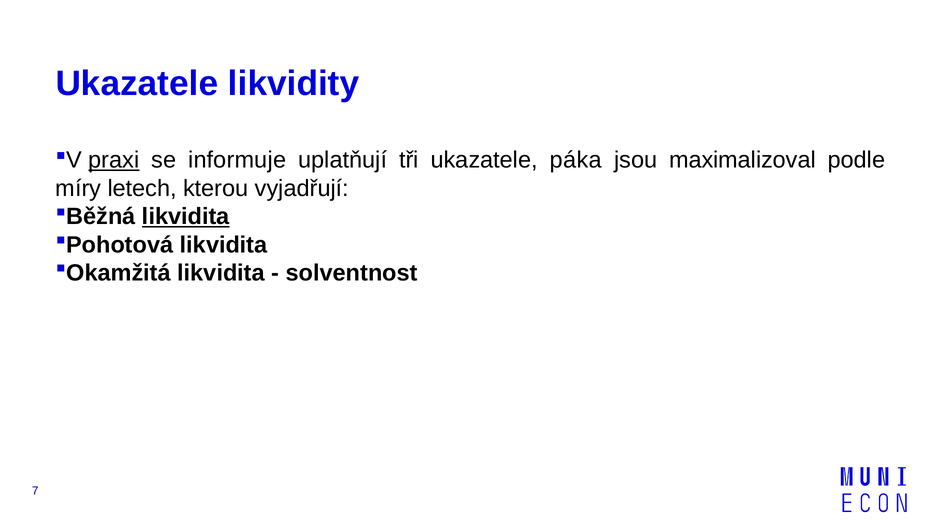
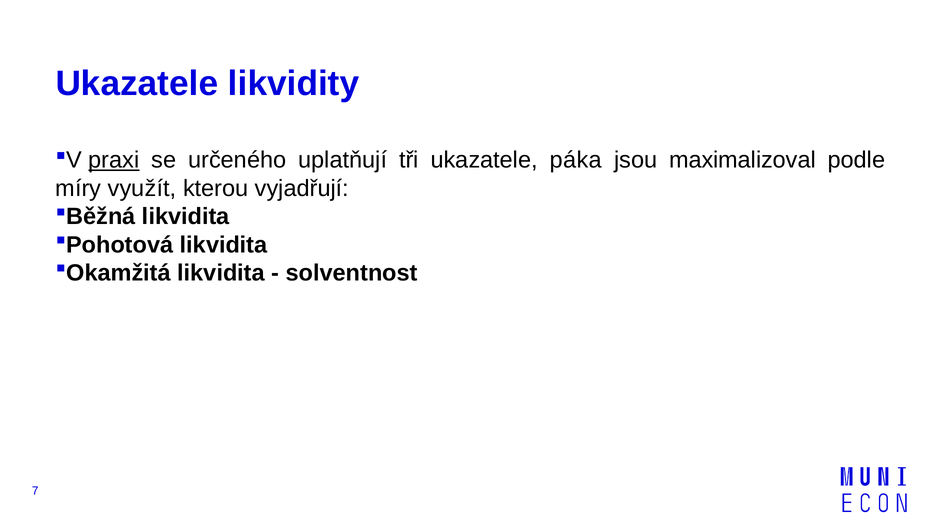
informuje: informuje -> určeného
letech: letech -> využít
likvidita at (186, 217) underline: present -> none
